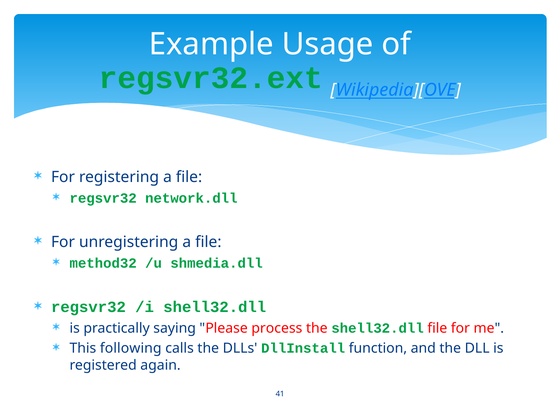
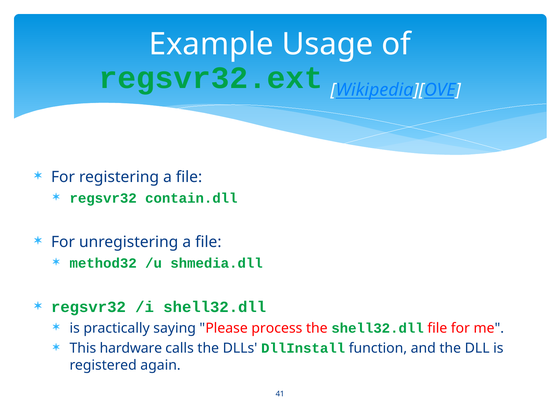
network.dll: network.dll -> contain.dll
following: following -> hardware
